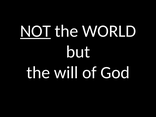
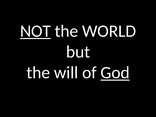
God underline: none -> present
